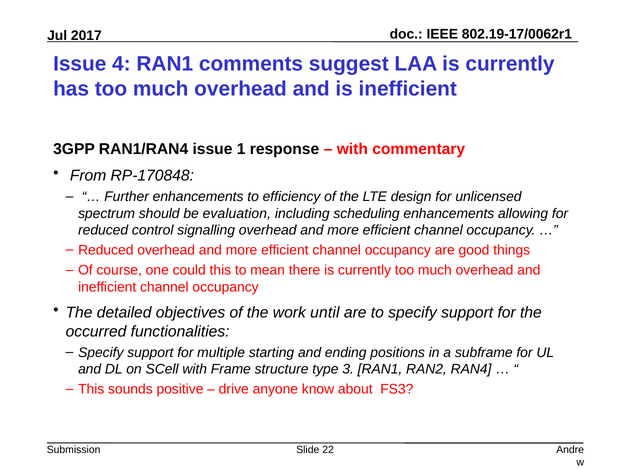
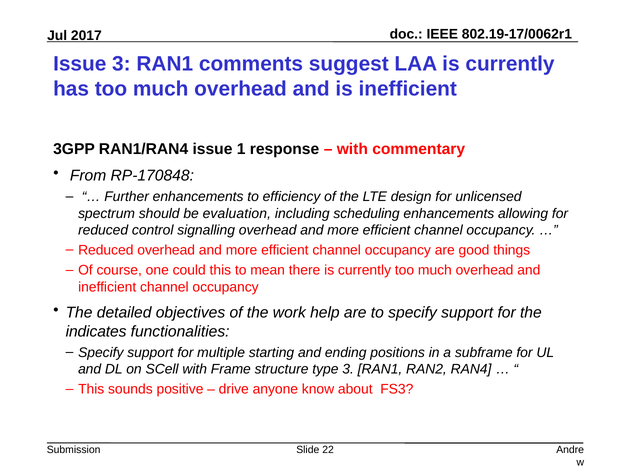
Issue 4: 4 -> 3
until: until -> help
occurred: occurred -> indicates
